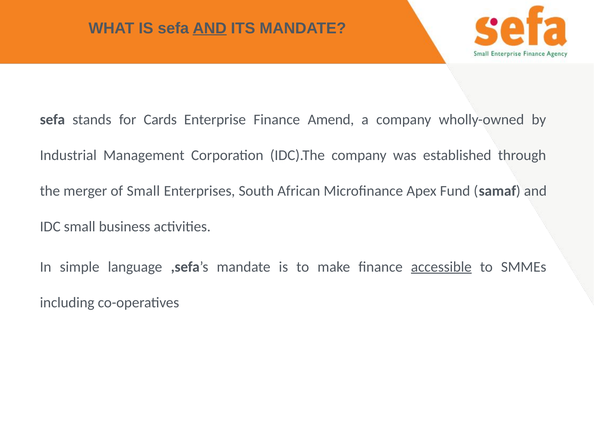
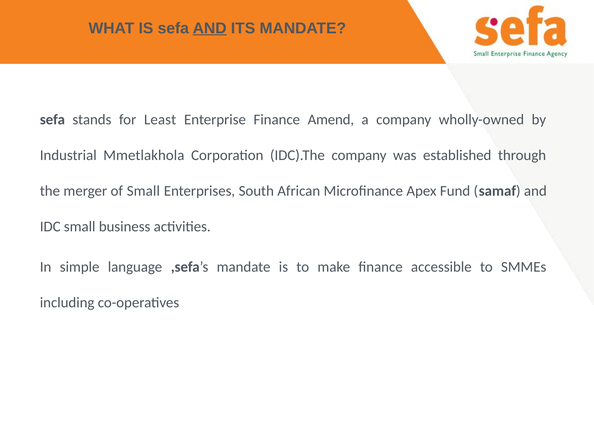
Cards: Cards -> Least
Management: Management -> Mmetlakhola
accessible underline: present -> none
